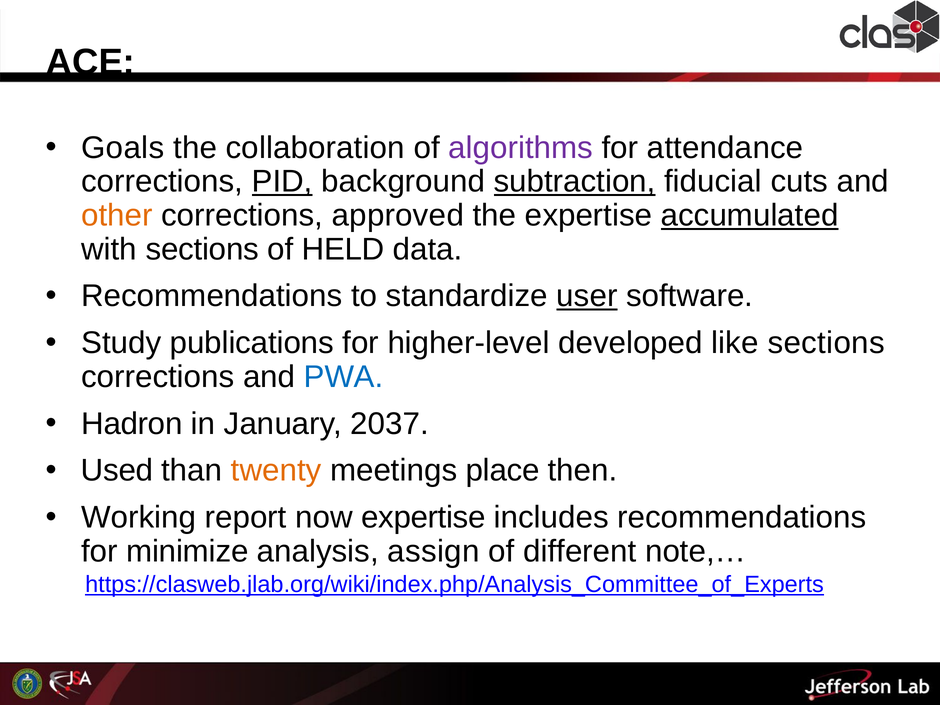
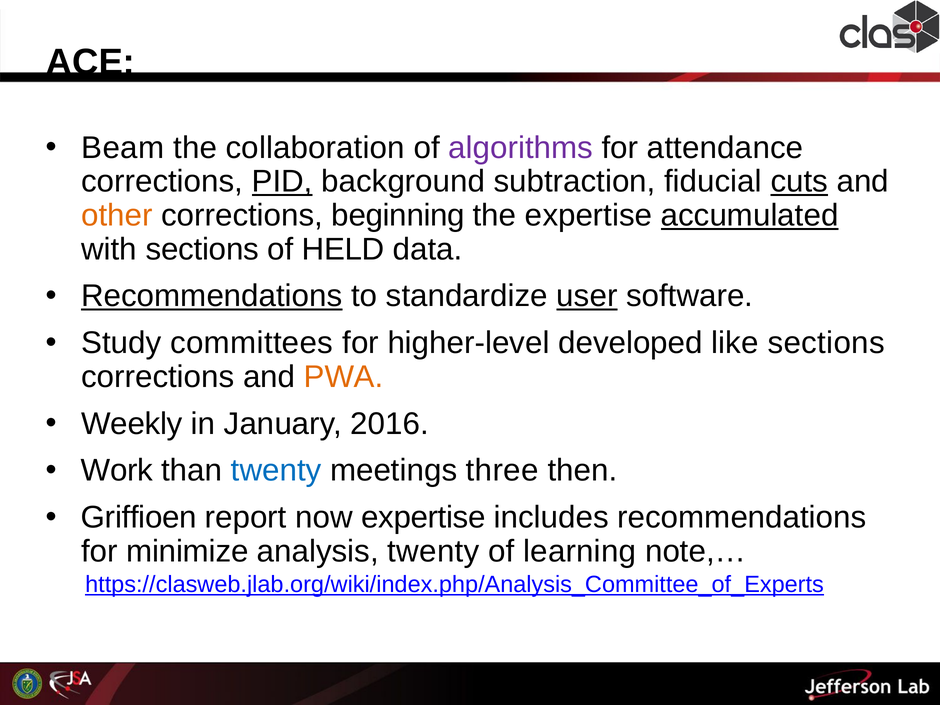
Goals: Goals -> Beam
subtraction underline: present -> none
cuts underline: none -> present
approved: approved -> beginning
Recommendations at (212, 296) underline: none -> present
publications: publications -> committees
PWA colour: blue -> orange
Hadron: Hadron -> Weekly
2037: 2037 -> 2016
Used: Used -> Work
twenty at (276, 471) colour: orange -> blue
place: place -> three
Working: Working -> Griffioen
analysis assign: assign -> twenty
different: different -> learning
